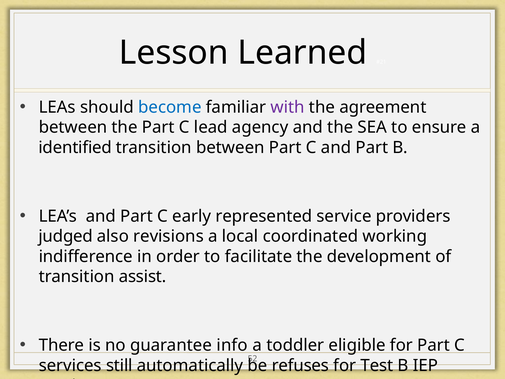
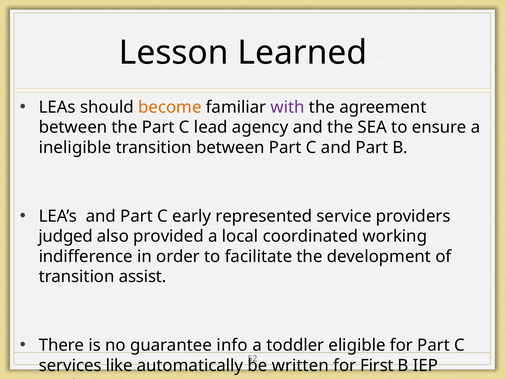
become colour: blue -> orange
identified: identified -> ineligible
revisions: revisions -> provided
still: still -> like
refuses: refuses -> written
Test: Test -> First
